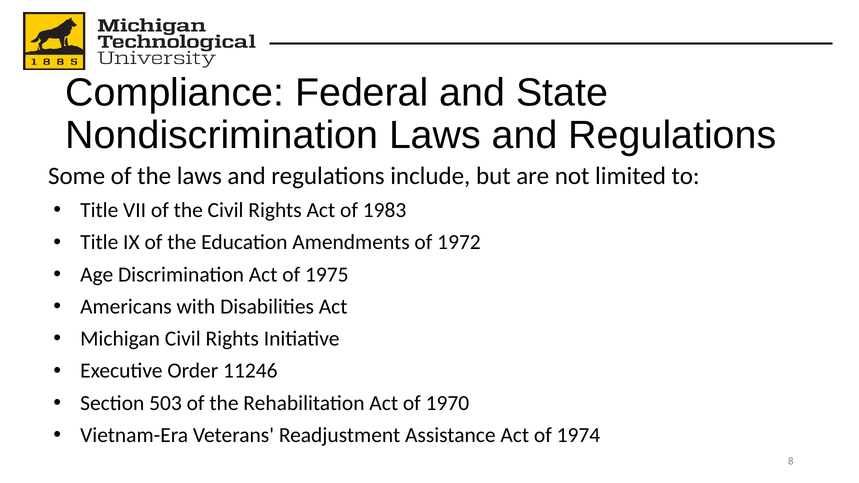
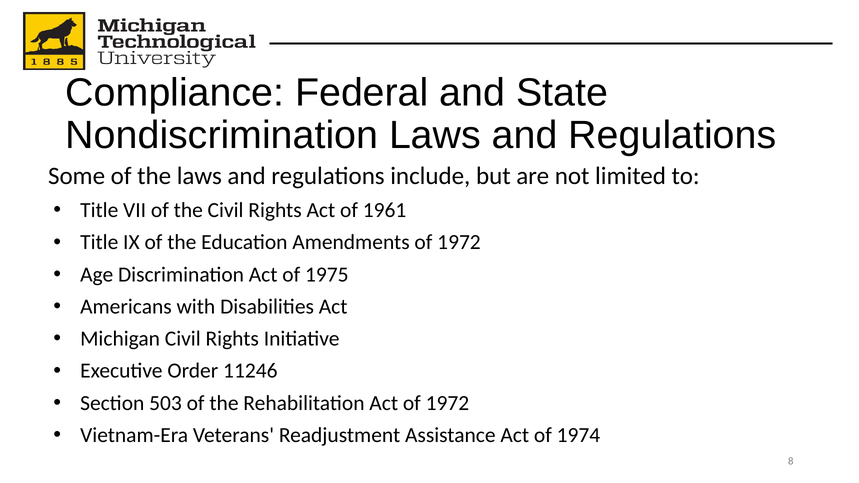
1983: 1983 -> 1961
Act of 1970: 1970 -> 1972
